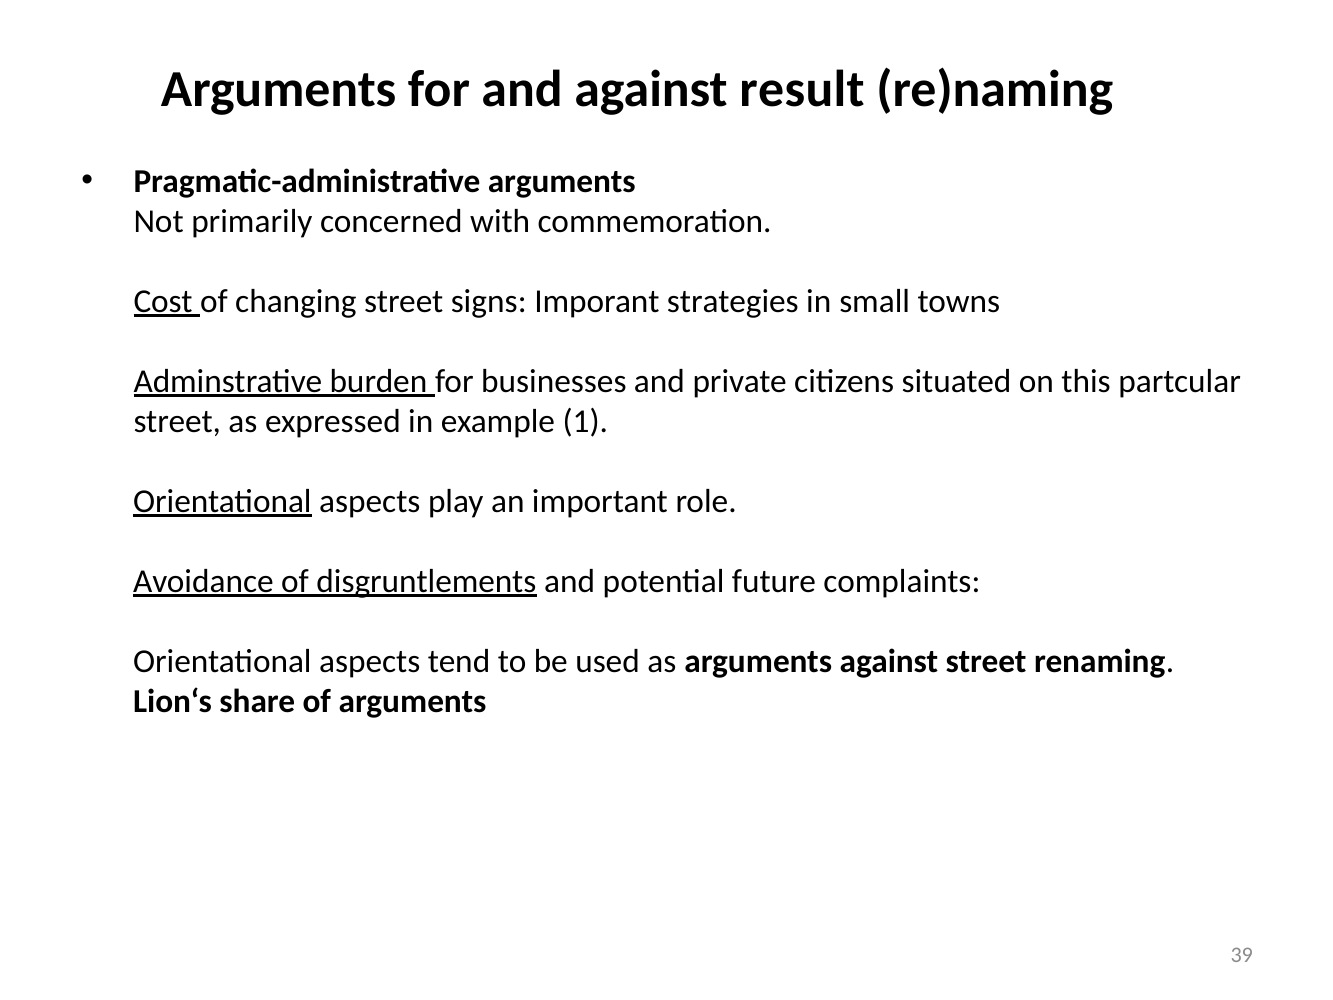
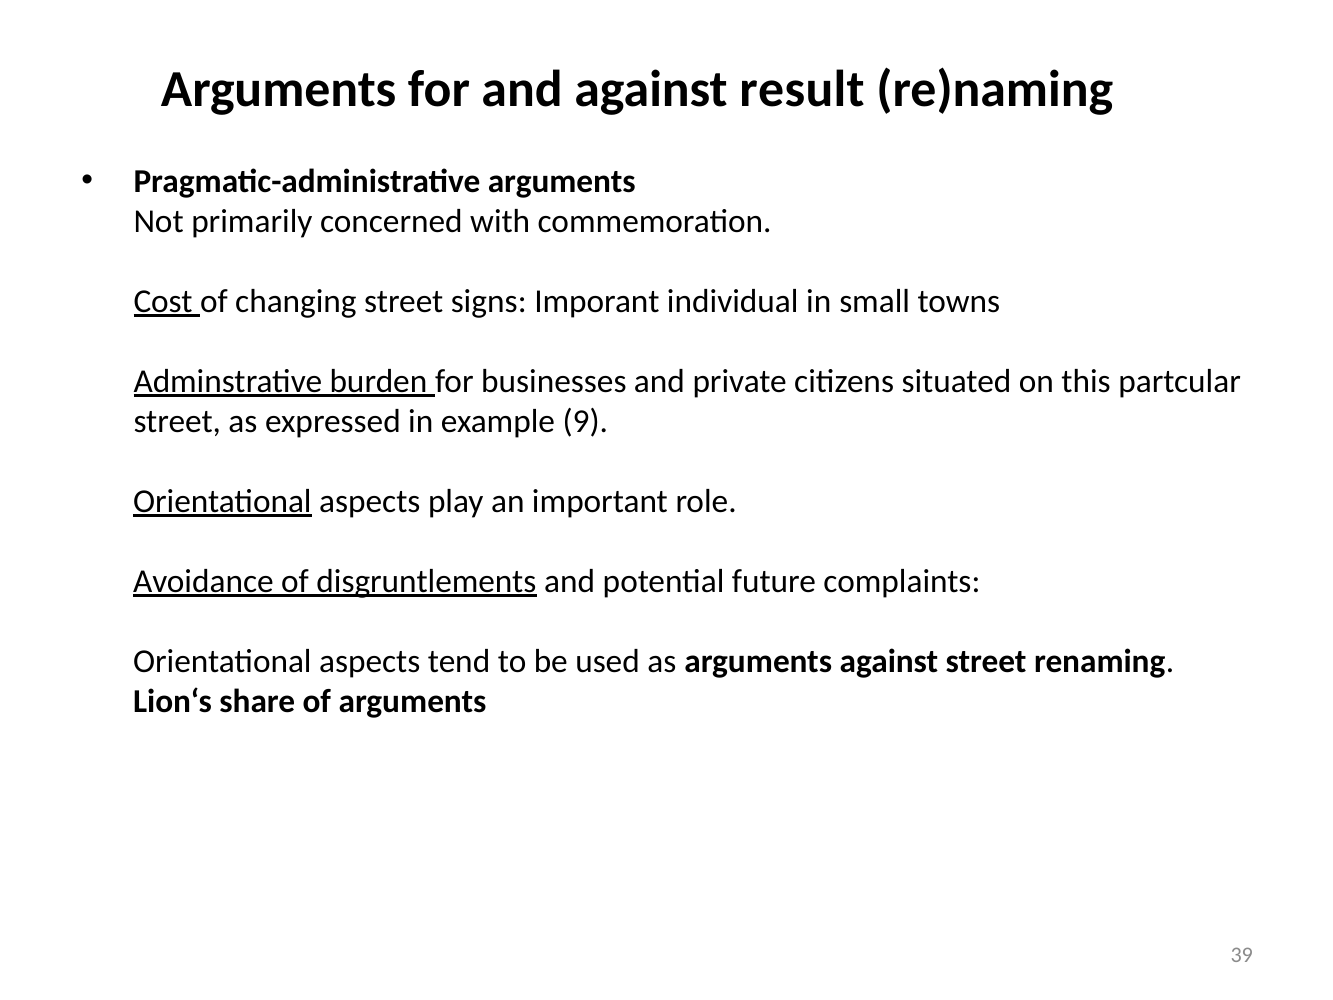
strategies: strategies -> individual
1: 1 -> 9
